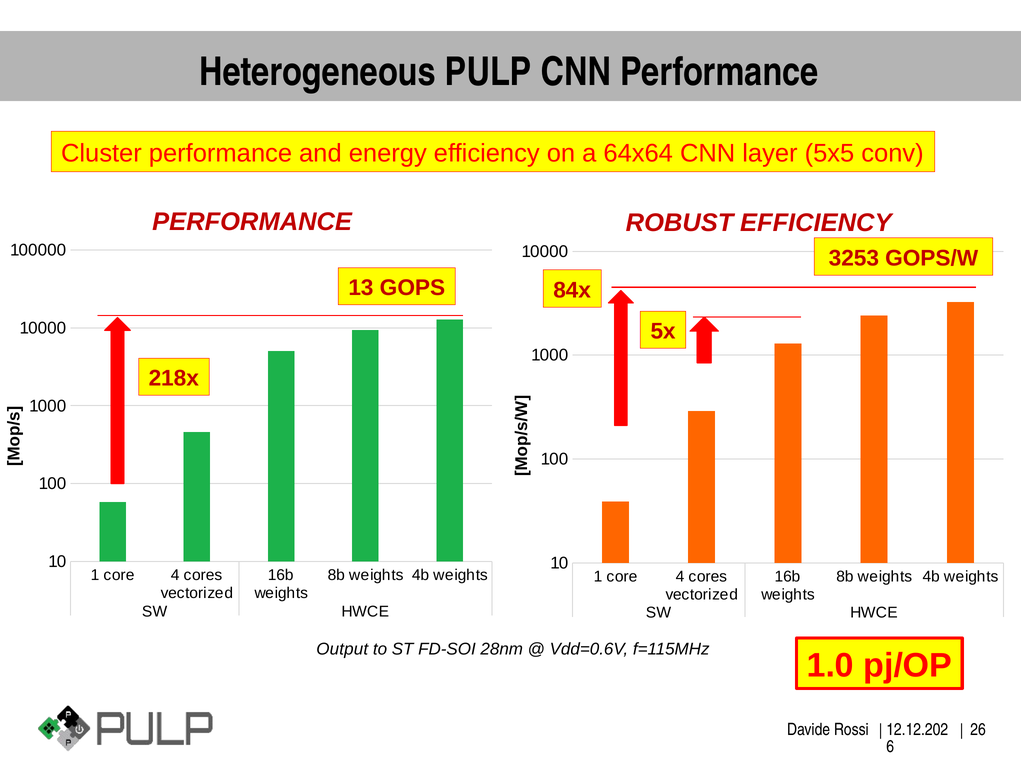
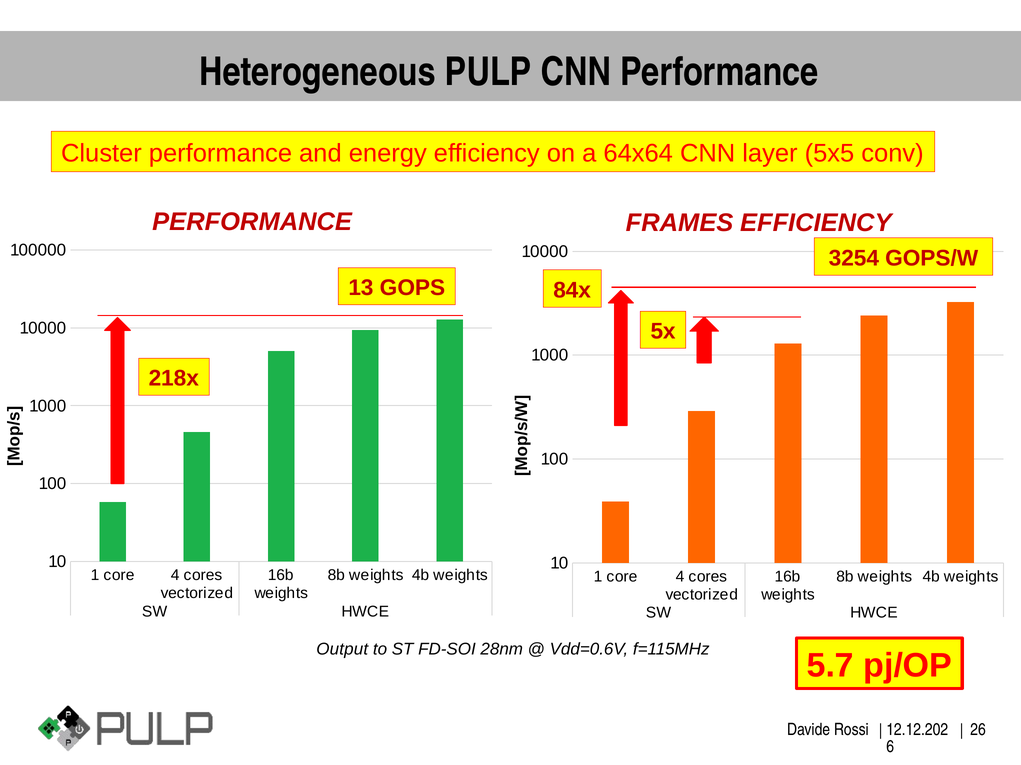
ROBUST: ROBUST -> FRAMES
3253: 3253 -> 3254
1.0: 1.0 -> 5.7
